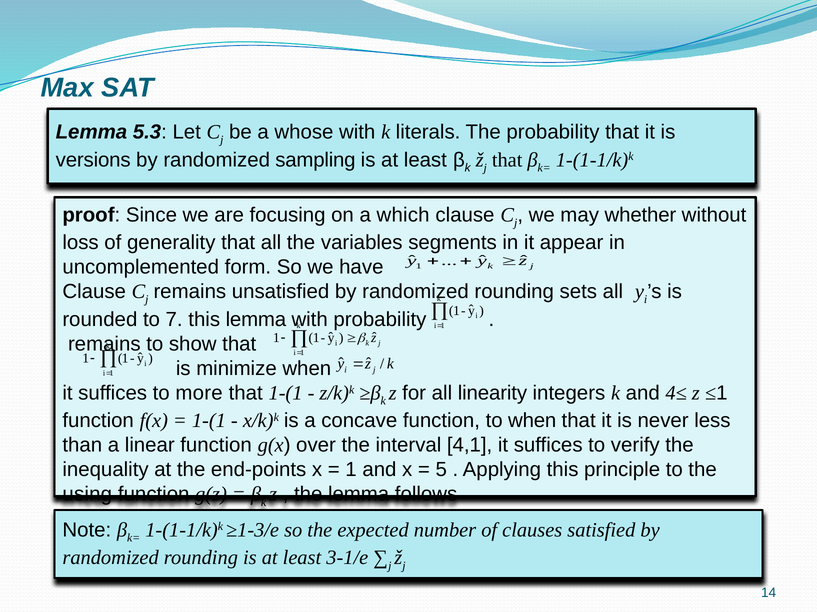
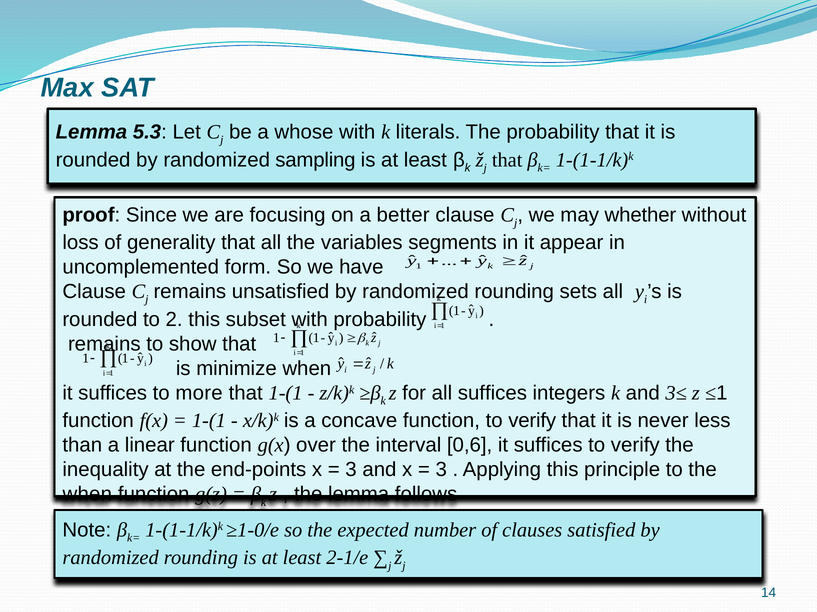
versions at (93, 160): versions -> rounded
which: which -> better
7: 7 -> 2
this lemma: lemma -> subset
all linearity: linearity -> suffices
4≤: 4≤ -> 3≤
function to when: when -> verify
4,1: 4,1 -> 0,6
1 at (351, 470): 1 -> 3
5 at (441, 470): 5 -> 3
using at (87, 495): using -> when
≥1-3/e: ≥1-3/e -> ≥1-0/e
3-1/e: 3-1/e -> 2-1/e
